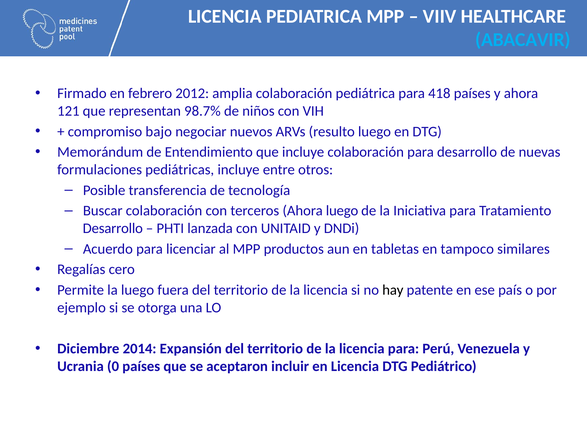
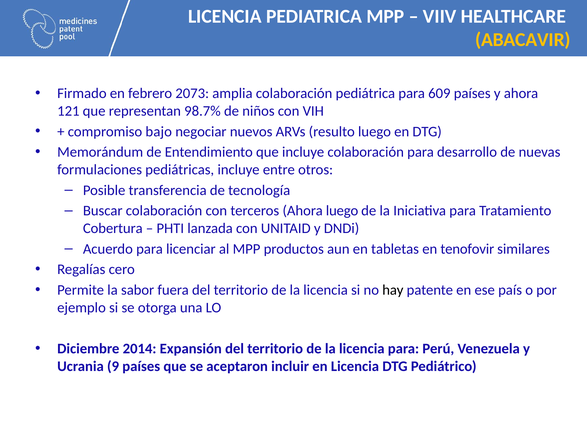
ABACAVIR colour: light blue -> yellow
2012: 2012 -> 2073
418: 418 -> 609
Desarrollo at (113, 229): Desarrollo -> Cobertura
tampoco: tampoco -> tenofovir
la luego: luego -> sabor
0: 0 -> 9
